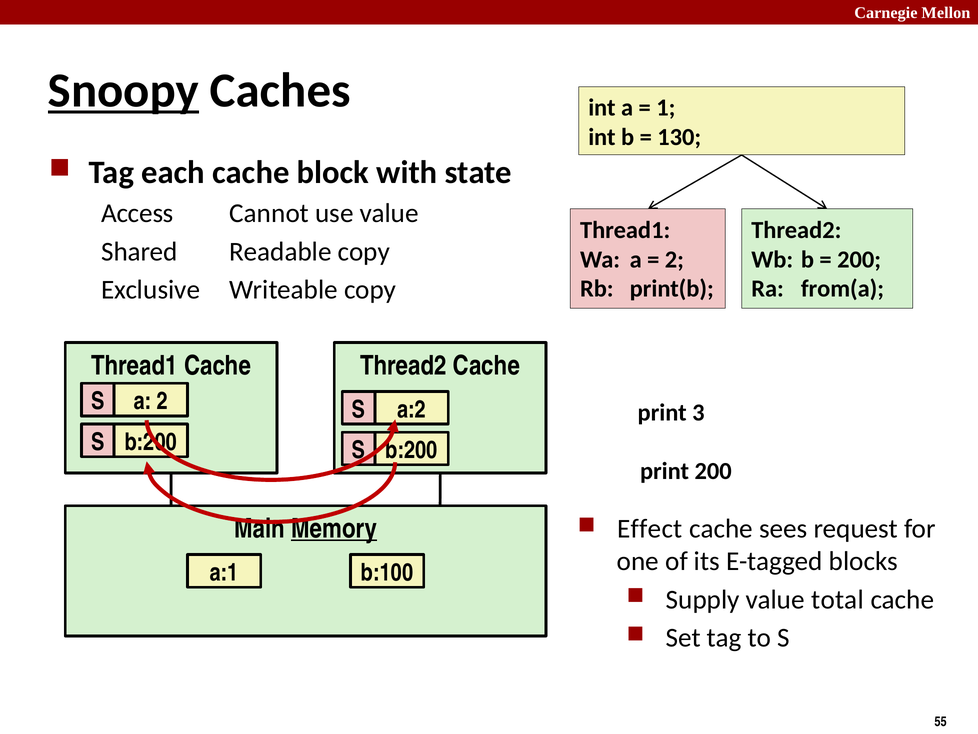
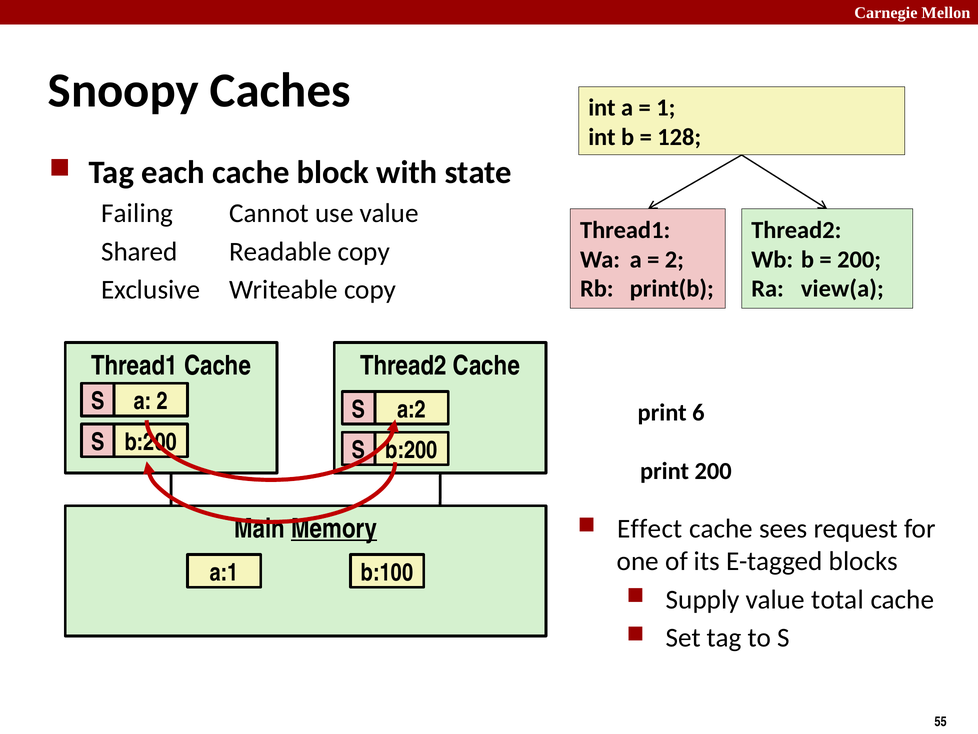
Snoopy underline: present -> none
130: 130 -> 128
Access: Access -> Failing
from(a: from(a -> view(a
3: 3 -> 6
